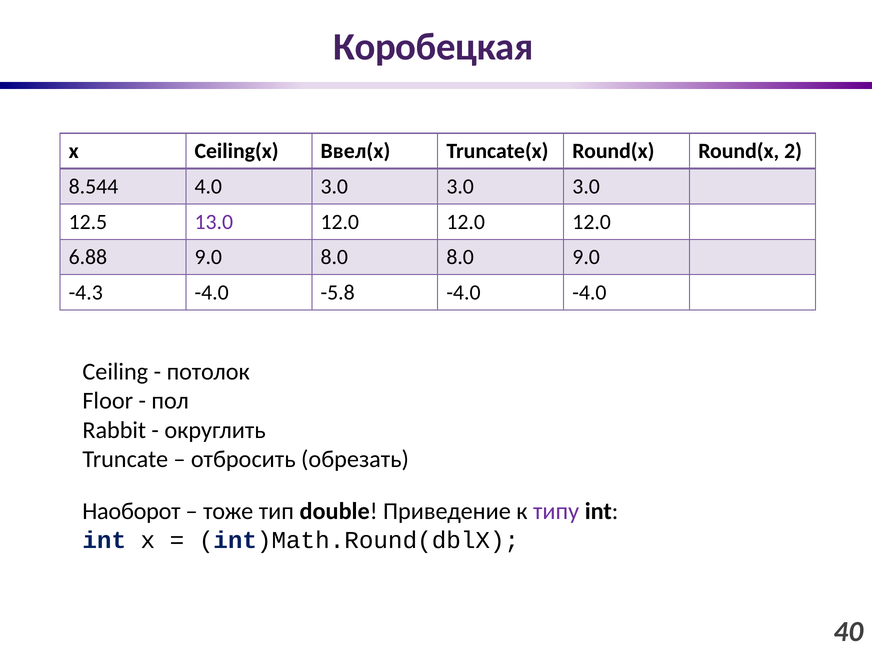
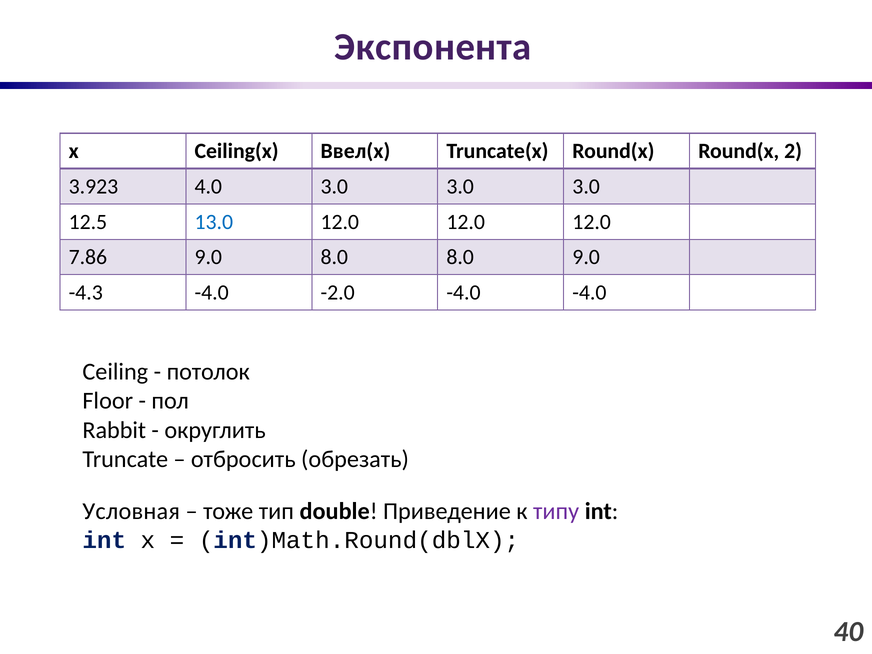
Коробецкая: Коробецкая -> Экспонента
8.544: 8.544 -> 3.923
13.0 colour: purple -> blue
6.88: 6.88 -> 7.86
-5.8: -5.8 -> -2.0
Наоборот: Наоборот -> Условная
